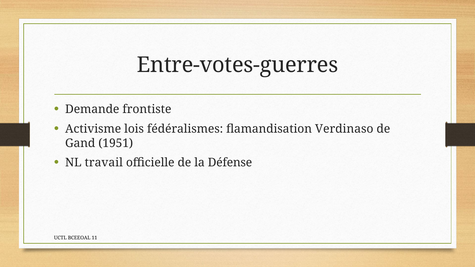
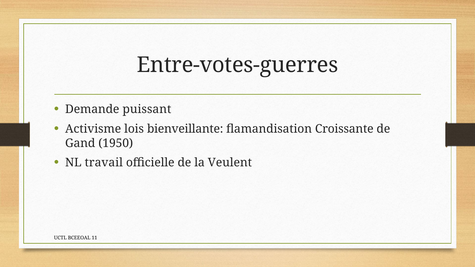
frontiste: frontiste -> puissant
fédéralismes: fédéralismes -> bienveillante
Verdinaso: Verdinaso -> Croissante
1951: 1951 -> 1950
Défense: Défense -> Veulent
